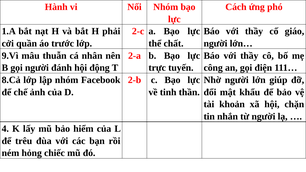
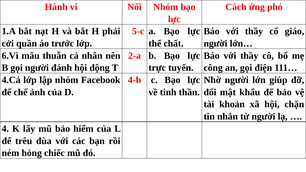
2-c: 2-c -> 5-c
9.Vì: 9.Vì -> 6.Vì
8.Cả: 8.Cả -> 4.Cả
2-b: 2-b -> 4-b
